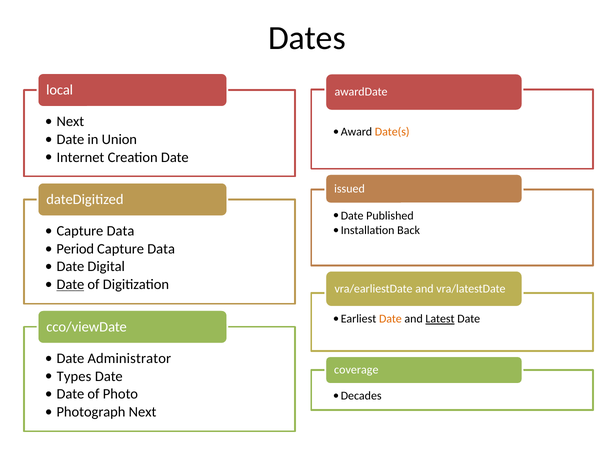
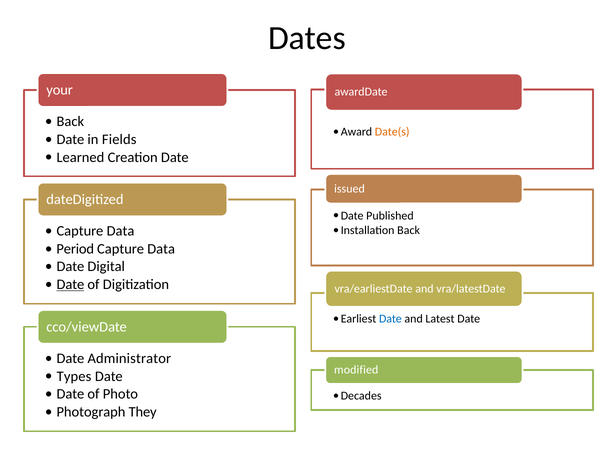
local: local -> your
Next at (70, 121): Next -> Back
Union: Union -> Fields
Internet: Internet -> Learned
Date at (390, 319) colour: orange -> blue
Latest underline: present -> none
coverage: coverage -> modified
Photograph Next: Next -> They
